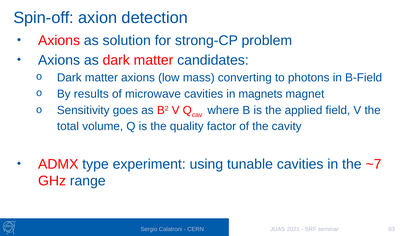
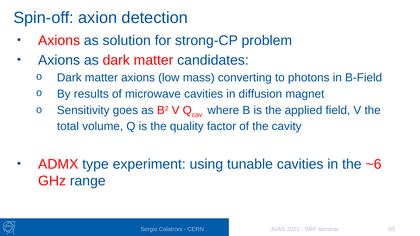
magnets: magnets -> diffusion
~7: ~7 -> ~6
